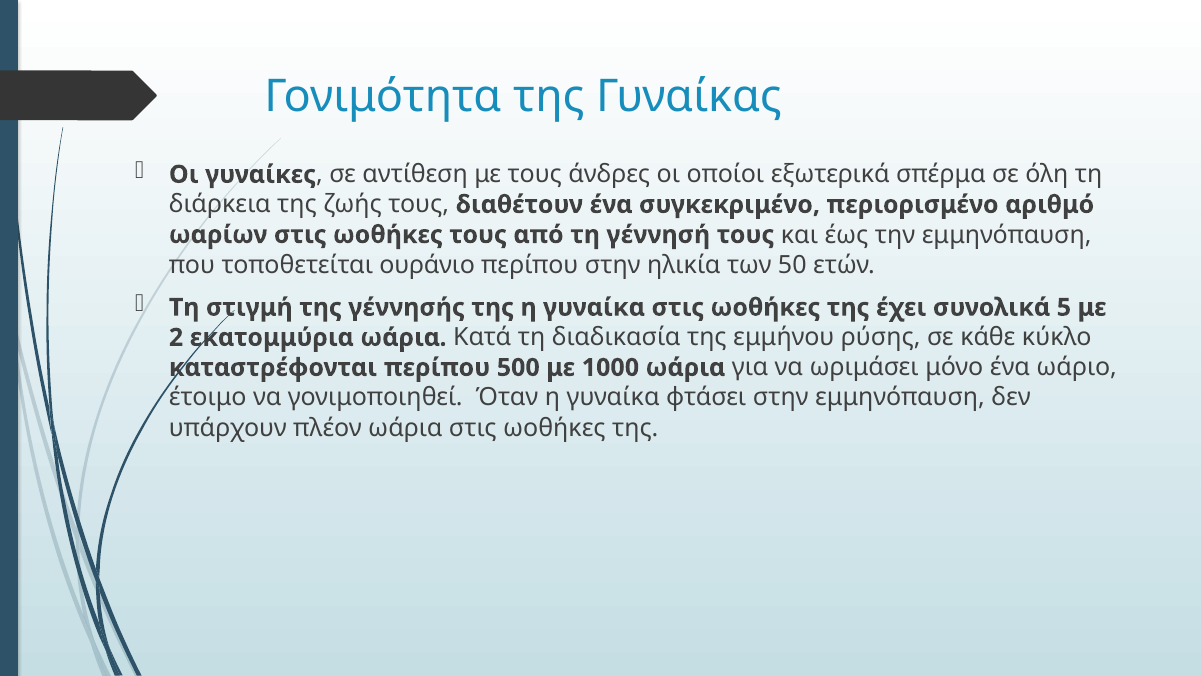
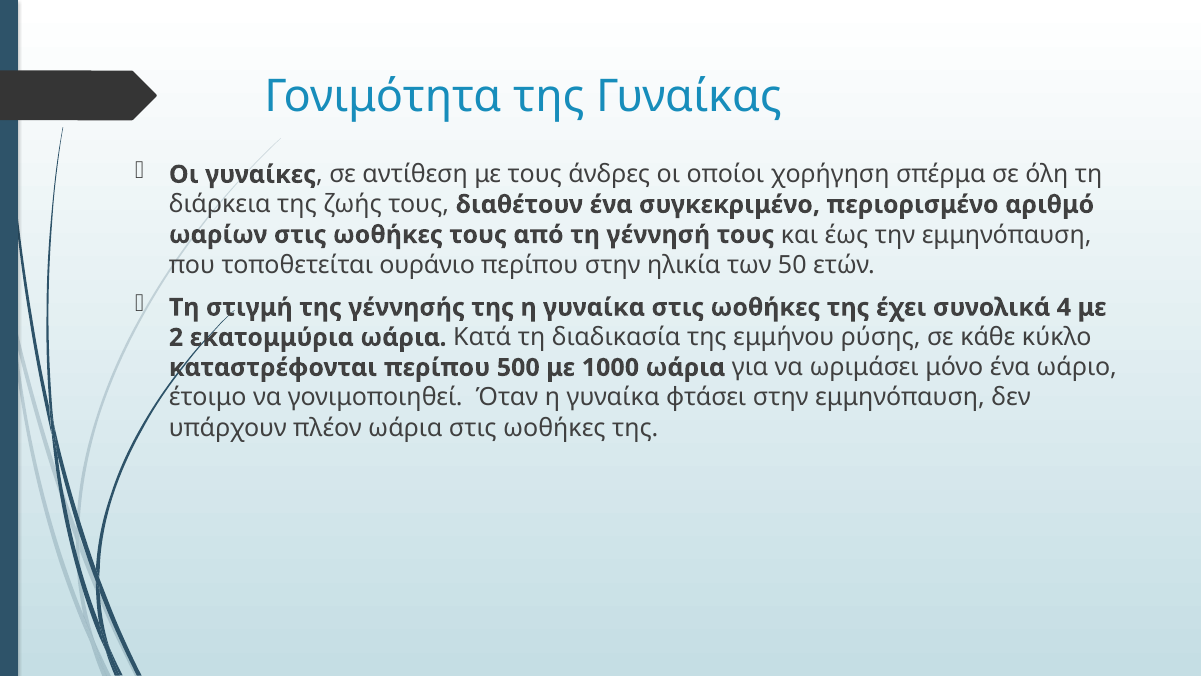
εξωτερικά: εξωτερικά -> χορήγηση
5: 5 -> 4
